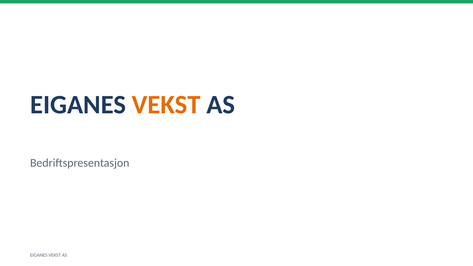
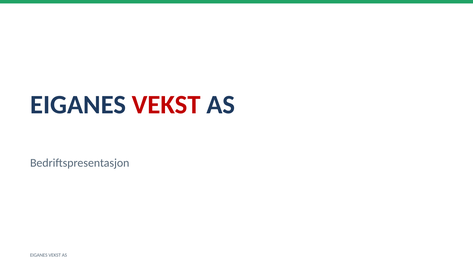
VEKST at (166, 105) colour: orange -> red
